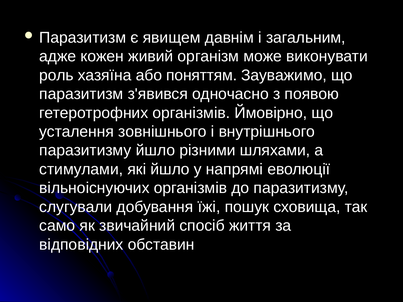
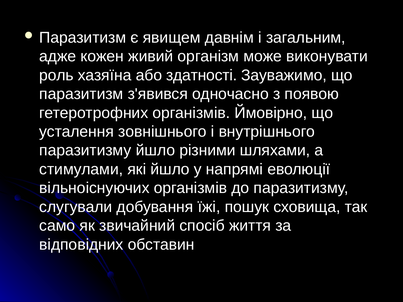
поняттям: поняттям -> здатності
